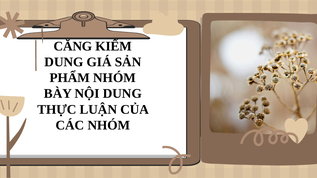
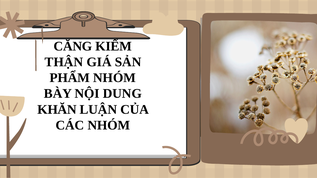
DUNG at (64, 62): DUNG -> THẬN
THỰC: THỰC -> KHĂN
